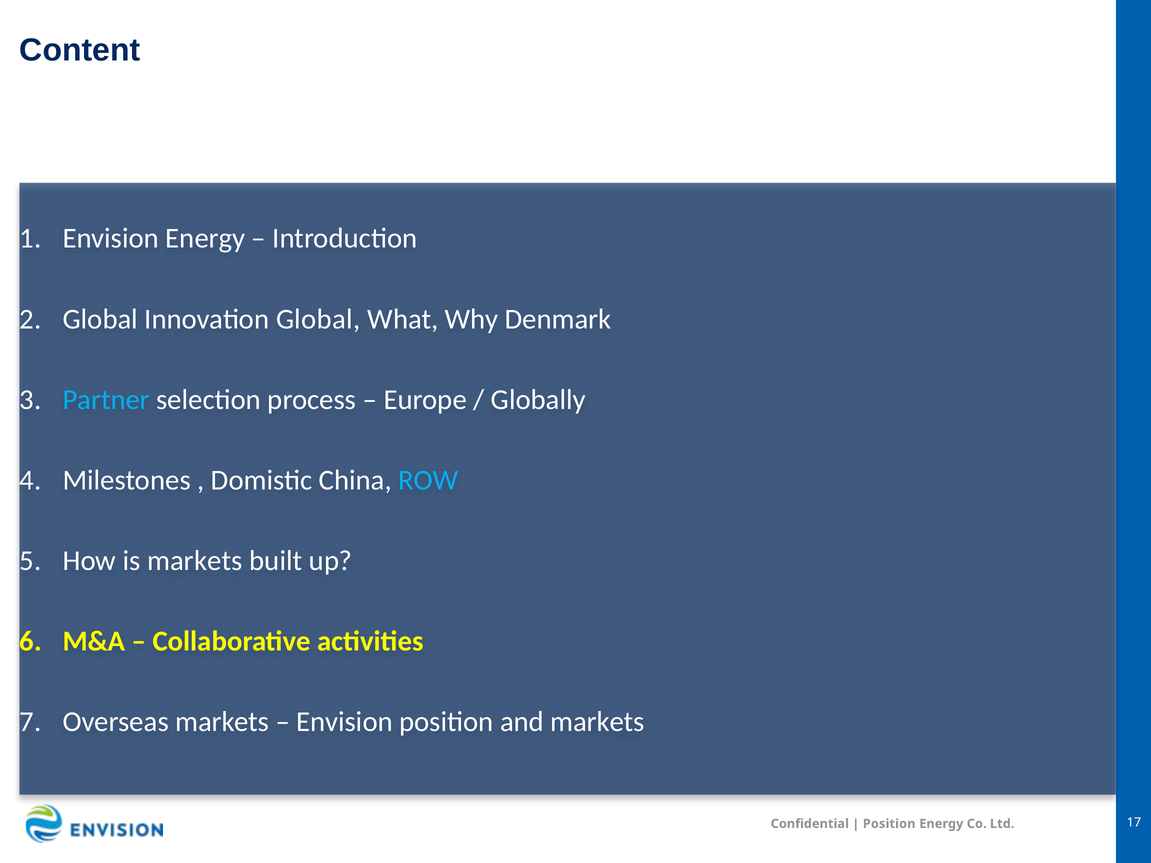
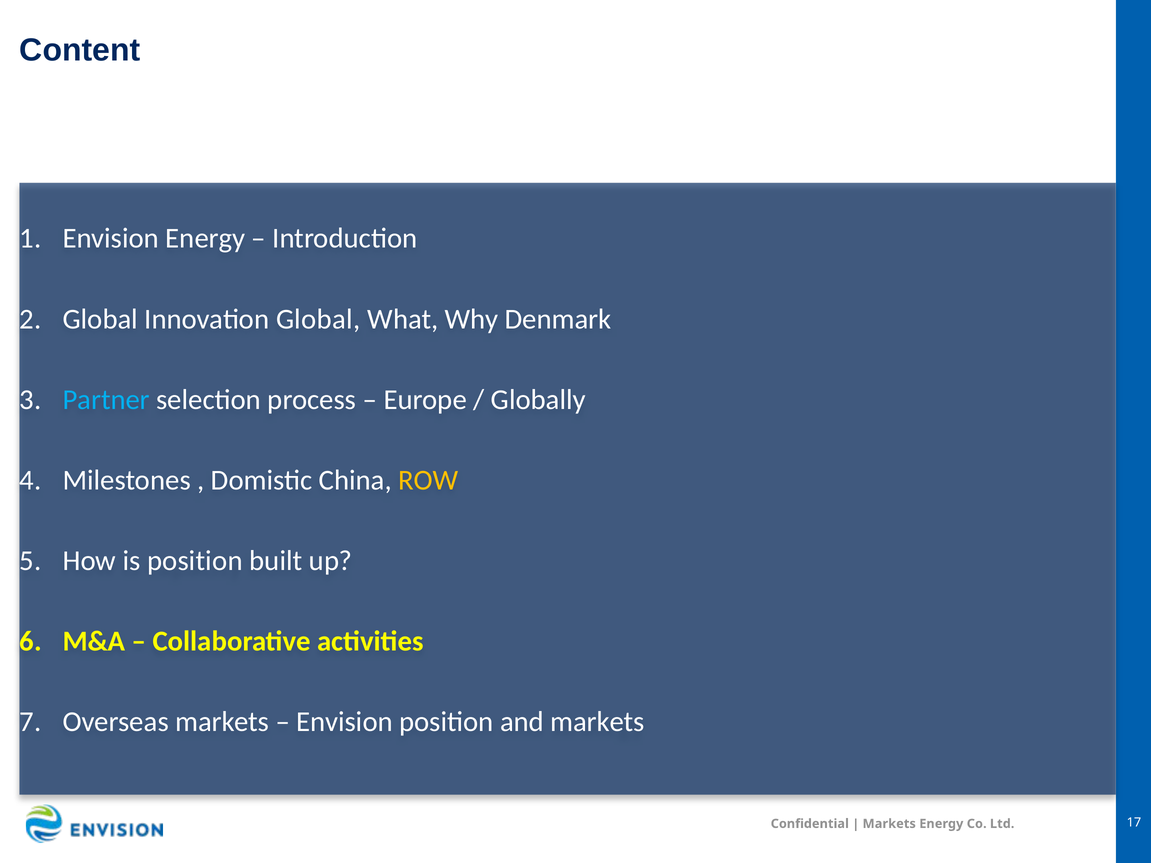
ROW colour: light blue -> yellow
is markets: markets -> position
Position at (889, 824): Position -> Markets
